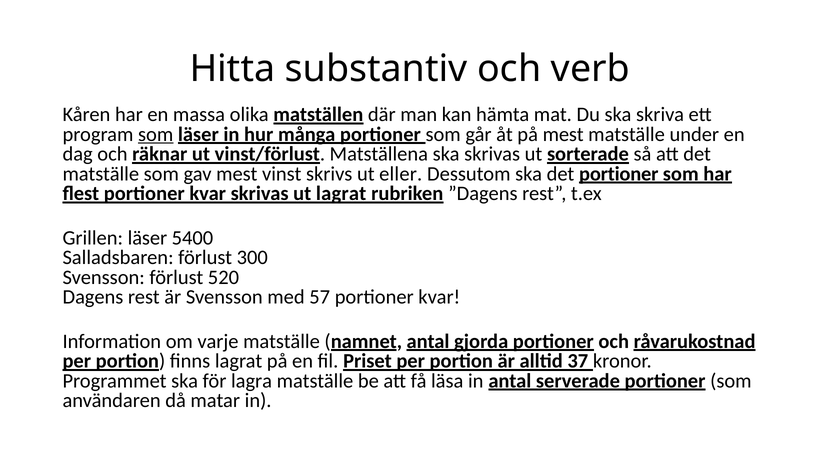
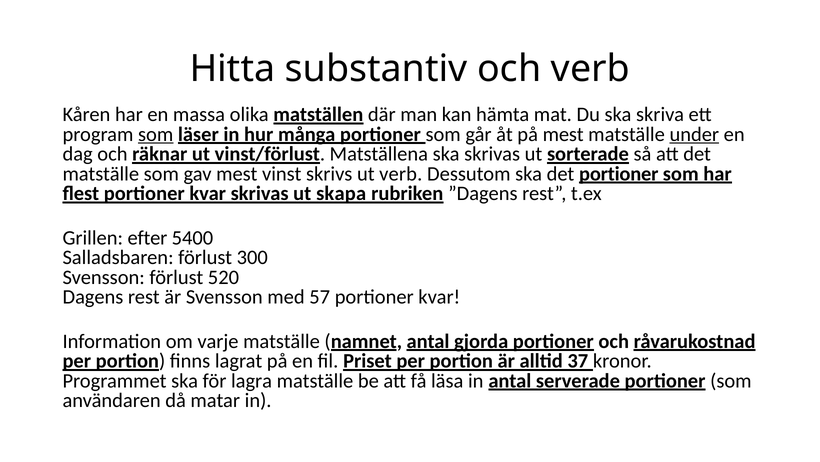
under underline: none -> present
ut eller: eller -> verb
ut lagrat: lagrat -> skapa
Grillen läser: läser -> efter
